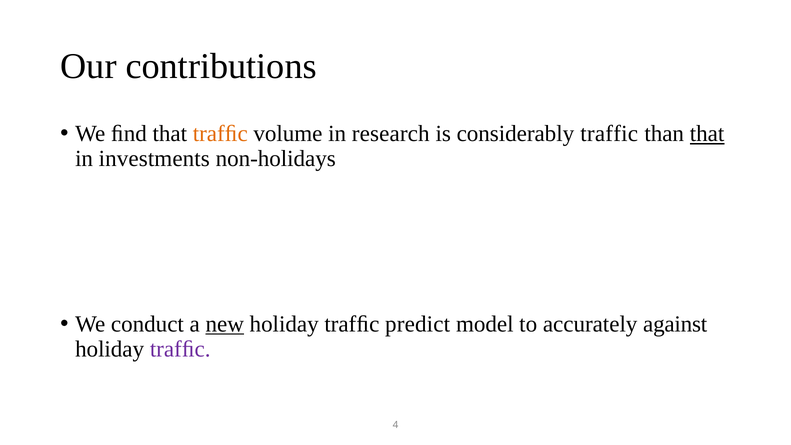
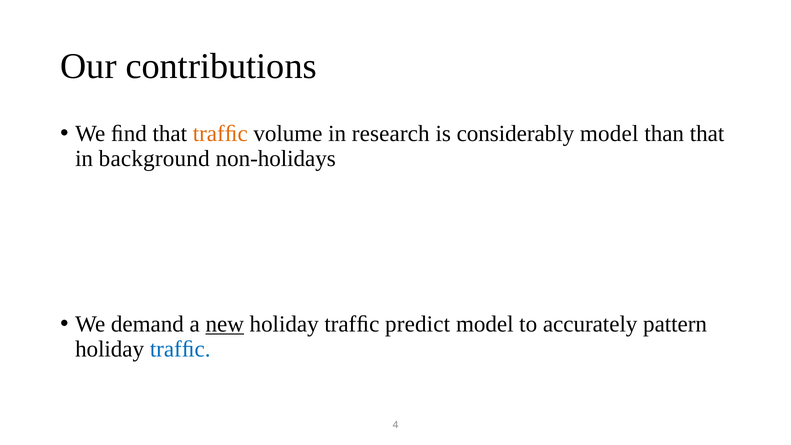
considerably traffic: traffic -> model
that at (707, 134) underline: present -> none
investments: investments -> background
conduct: conduct -> demand
against: against -> pattern
trafﬁc at (180, 349) colour: purple -> blue
